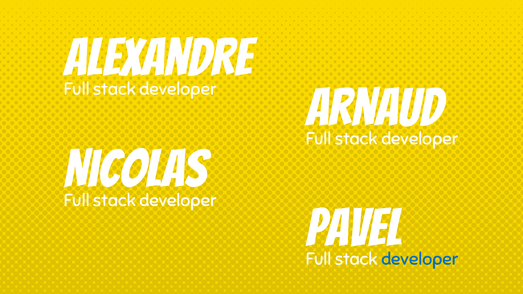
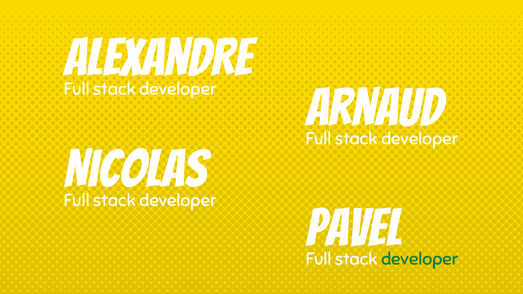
developer at (420, 259) colour: blue -> green
